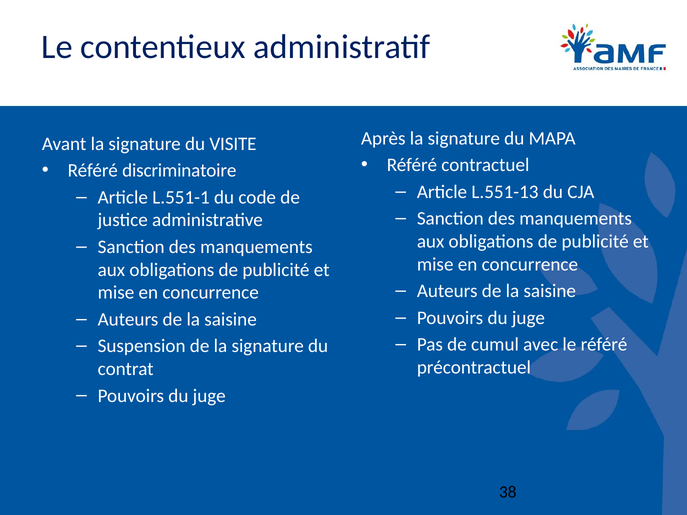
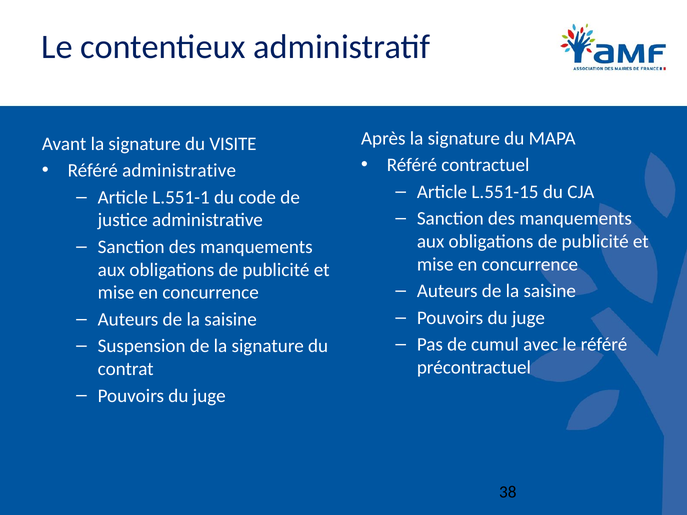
Référé discriminatoire: discriminatoire -> administrative
L.551-13: L.551-13 -> L.551-15
